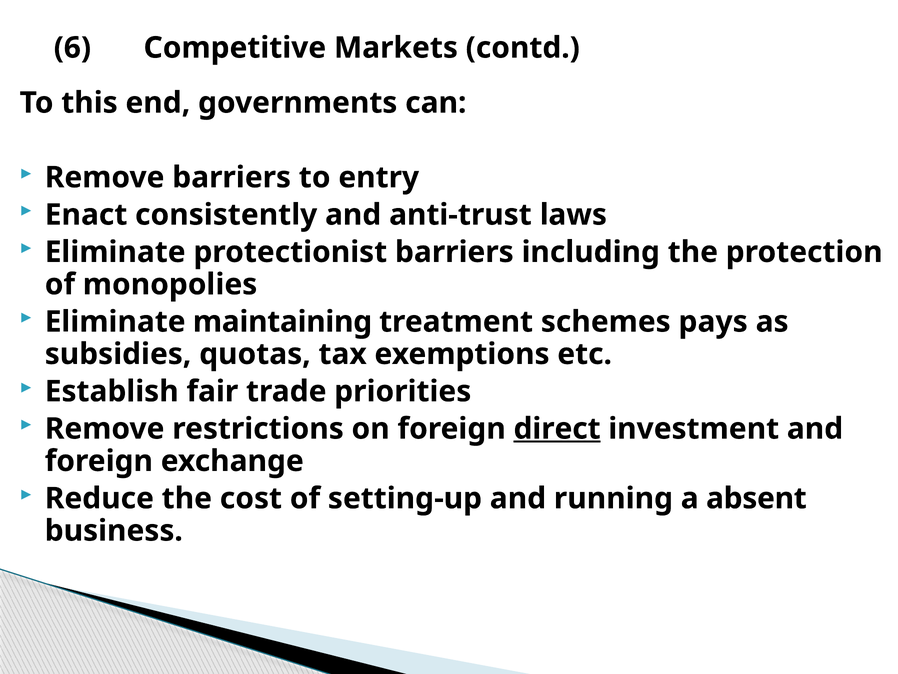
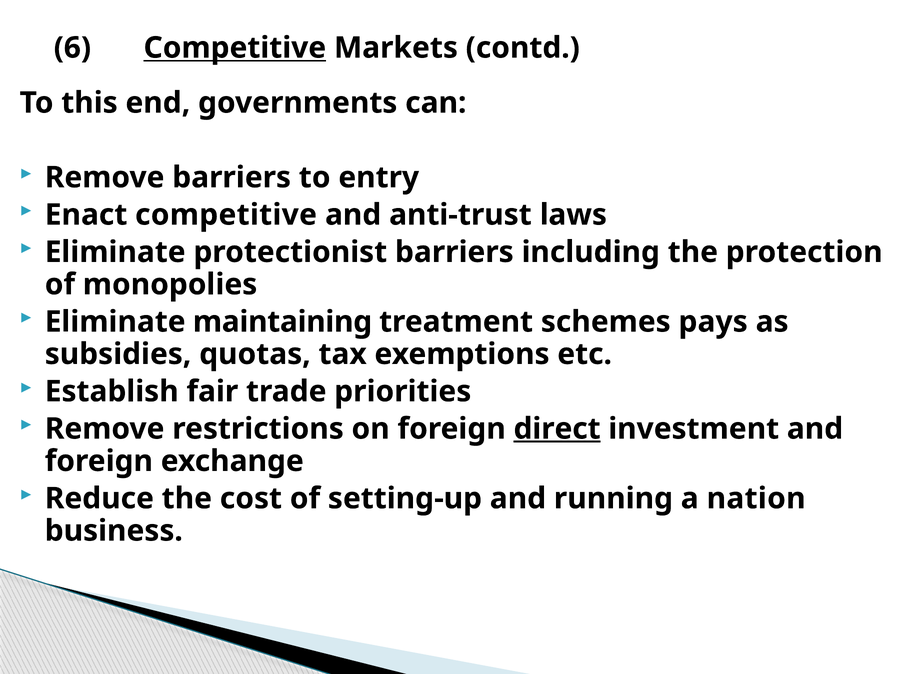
Competitive at (235, 48) underline: none -> present
Enact consistently: consistently -> competitive
absent: absent -> nation
